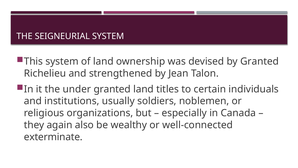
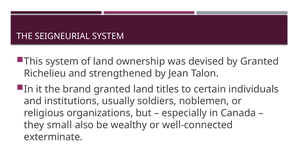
under: under -> brand
again: again -> small
